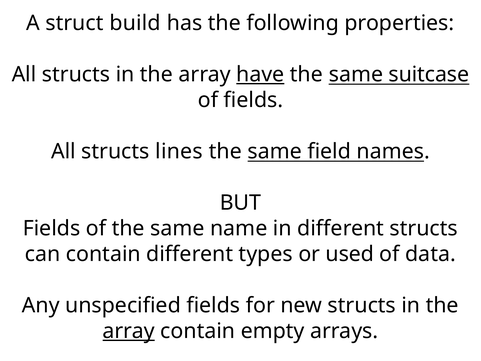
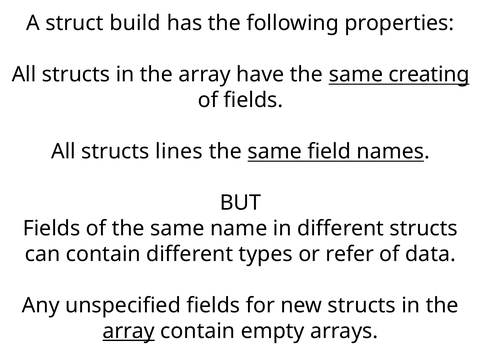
have underline: present -> none
suitcase: suitcase -> creating
used: used -> refer
